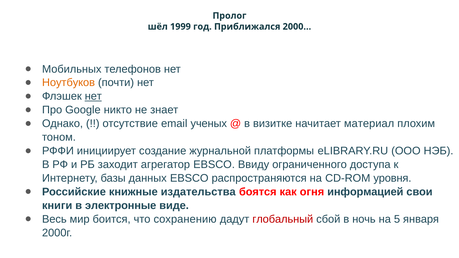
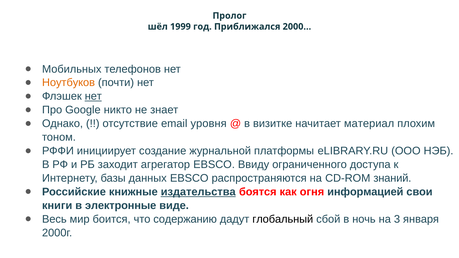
ученых: ученых -> уровня
уровня: уровня -> знаний
издательства underline: none -> present
сохранению: сохранению -> содержанию
глобальный colour: red -> black
5: 5 -> 3
